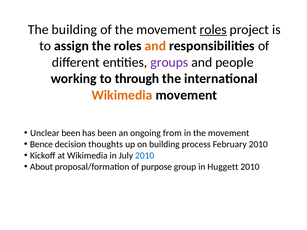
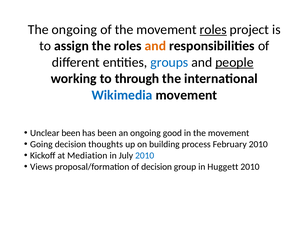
The building: building -> ongoing
groups colour: purple -> blue
people underline: none -> present
Wikimedia at (122, 95) colour: orange -> blue
from: from -> good
Bence: Bence -> Going
at Wikimedia: Wikimedia -> Mediation
About: About -> Views
of purpose: purpose -> decision
